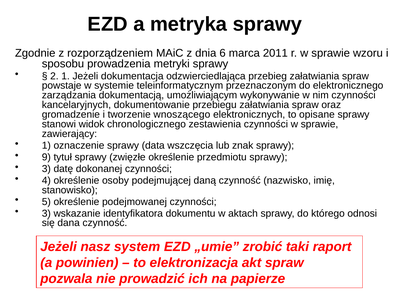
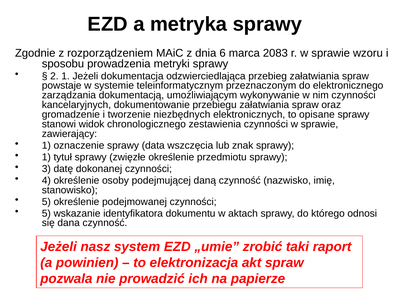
2011: 2011 -> 2083
wnoszącego: wnoszącego -> niezbędnych
9 at (46, 157): 9 -> 1
3 at (46, 214): 3 -> 5
